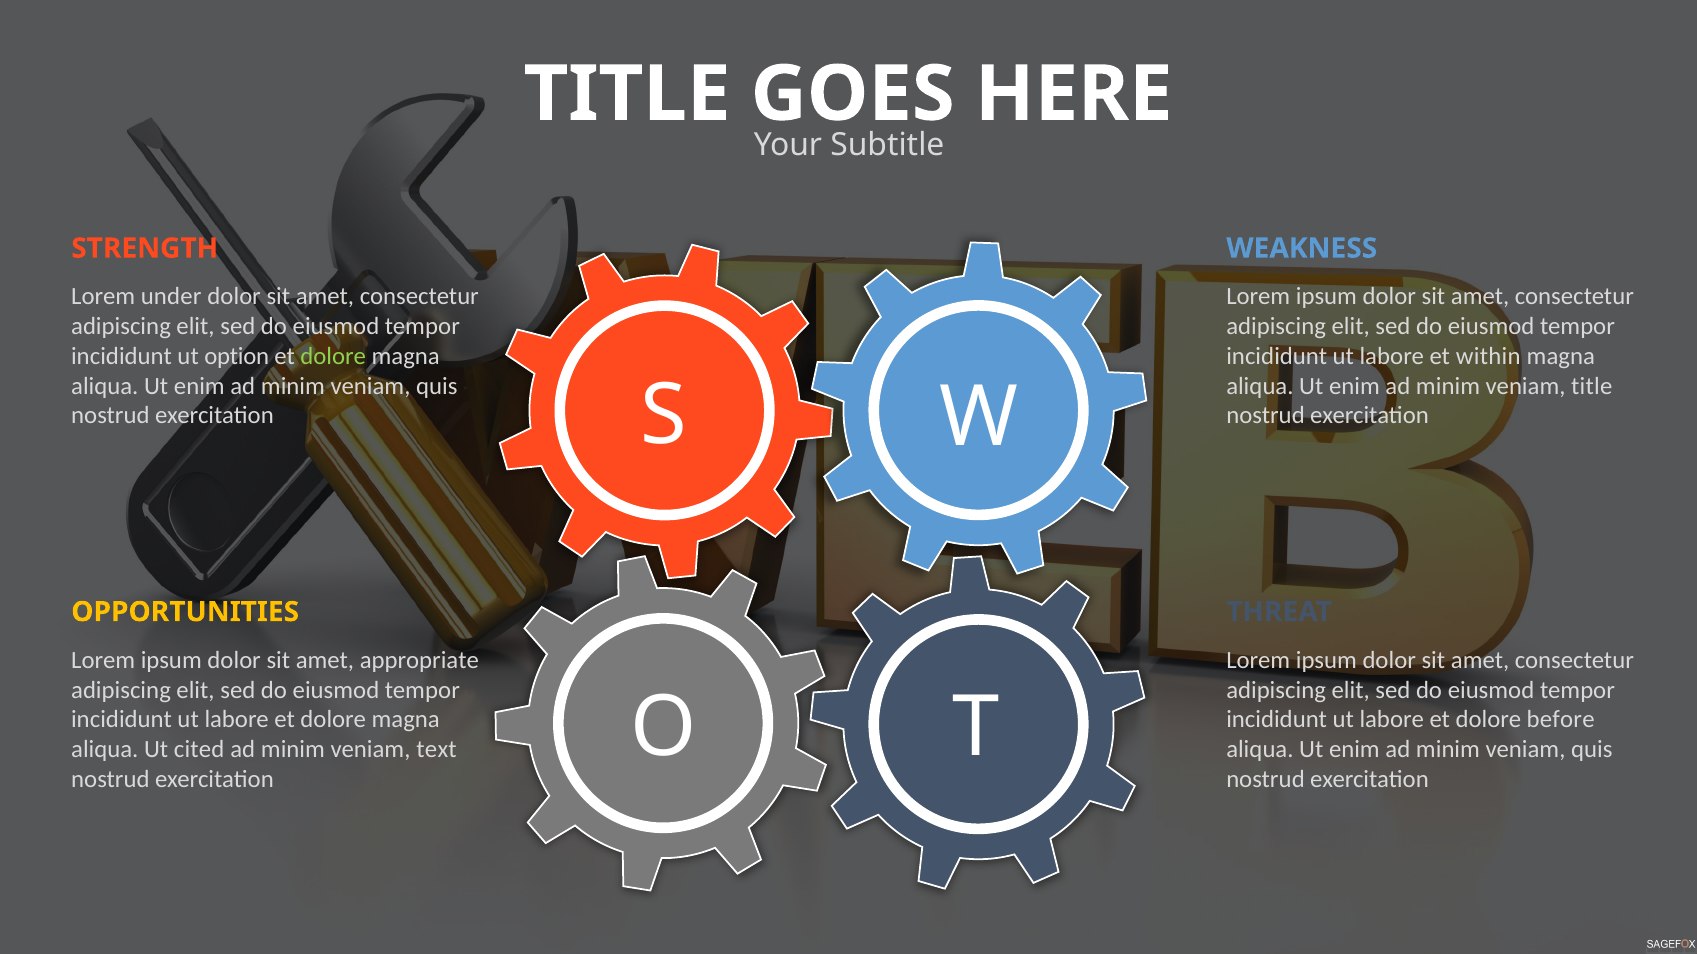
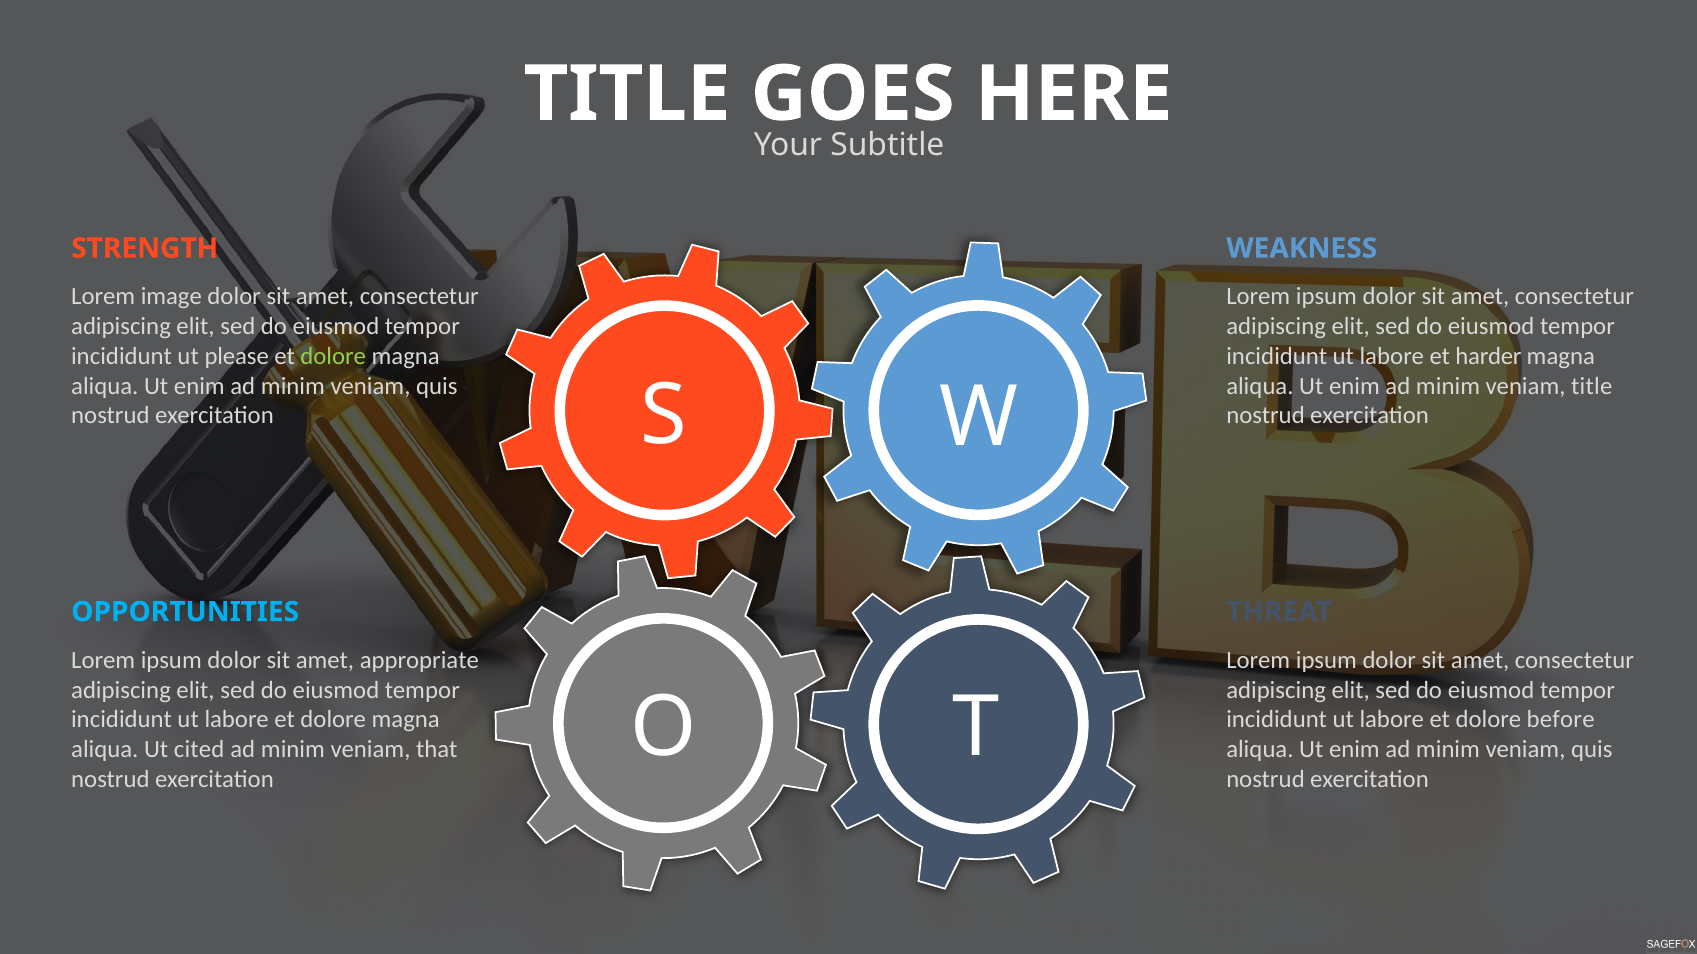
under: under -> image
option: option -> please
within: within -> harder
OPPORTUNITIES colour: yellow -> light blue
text: text -> that
